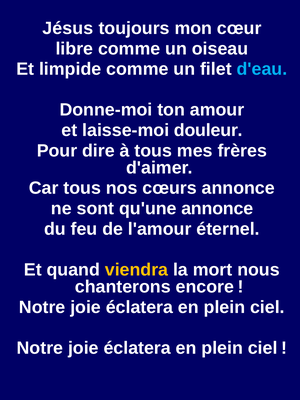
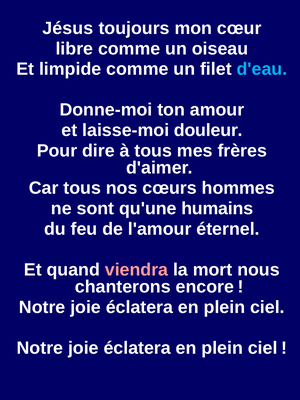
cœurs annonce: annonce -> hommes
qu'une annonce: annonce -> humains
viendra colour: yellow -> pink
